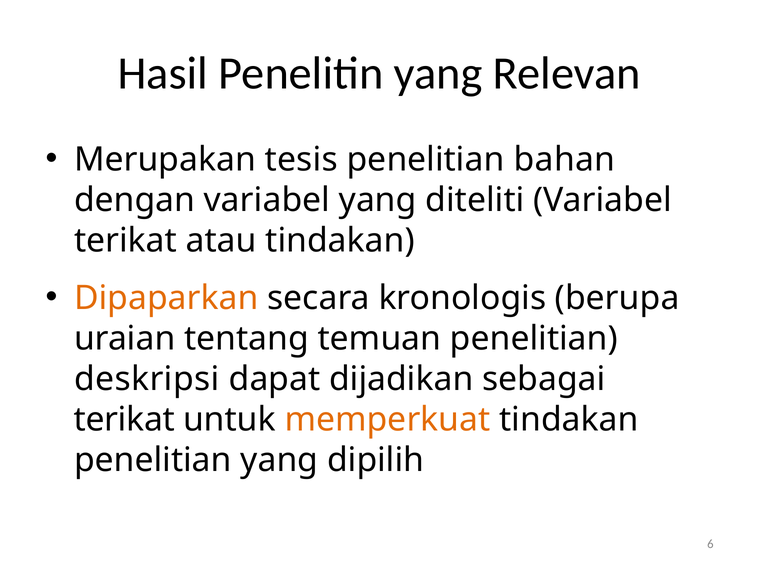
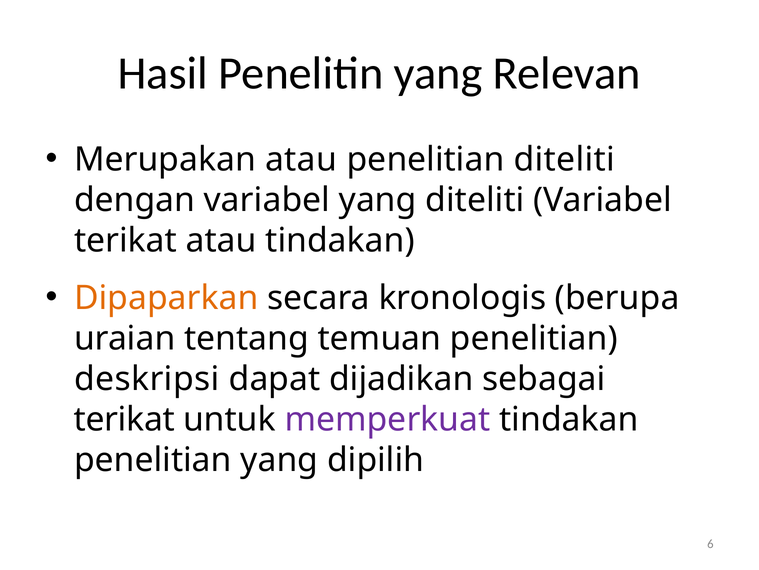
Merupakan tesis: tesis -> atau
penelitian bahan: bahan -> diteliti
memperkuat colour: orange -> purple
